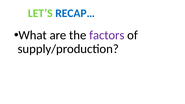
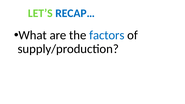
factors colour: purple -> blue
